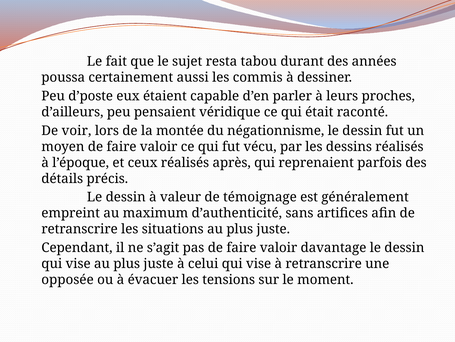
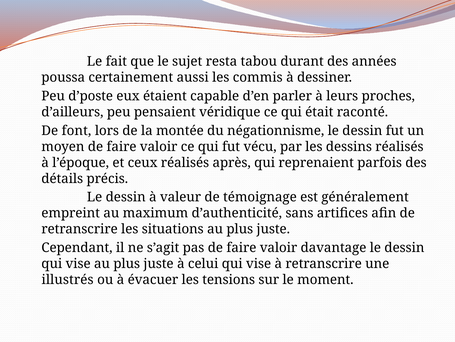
voir: voir -> font
opposée: opposée -> illustrés
